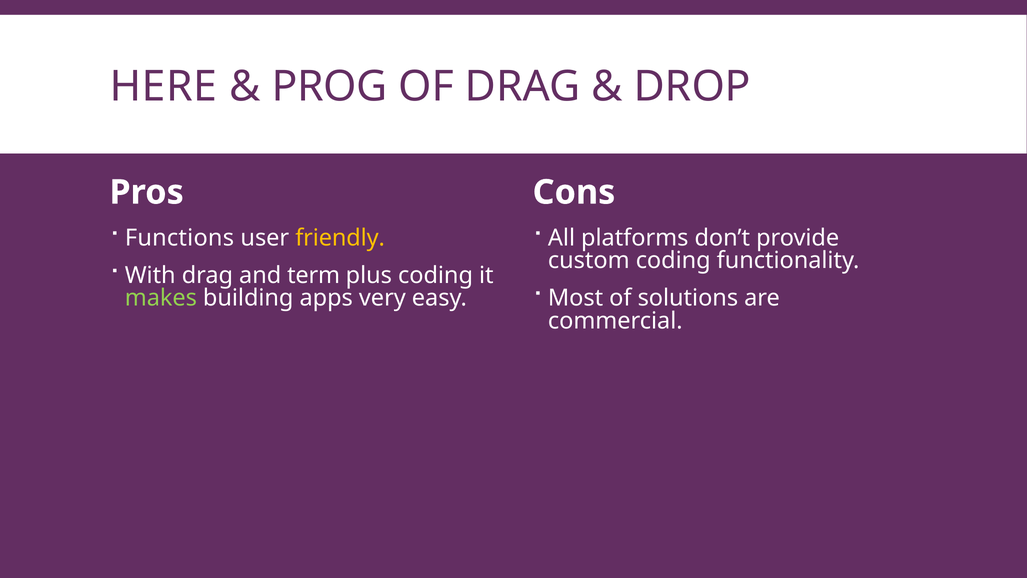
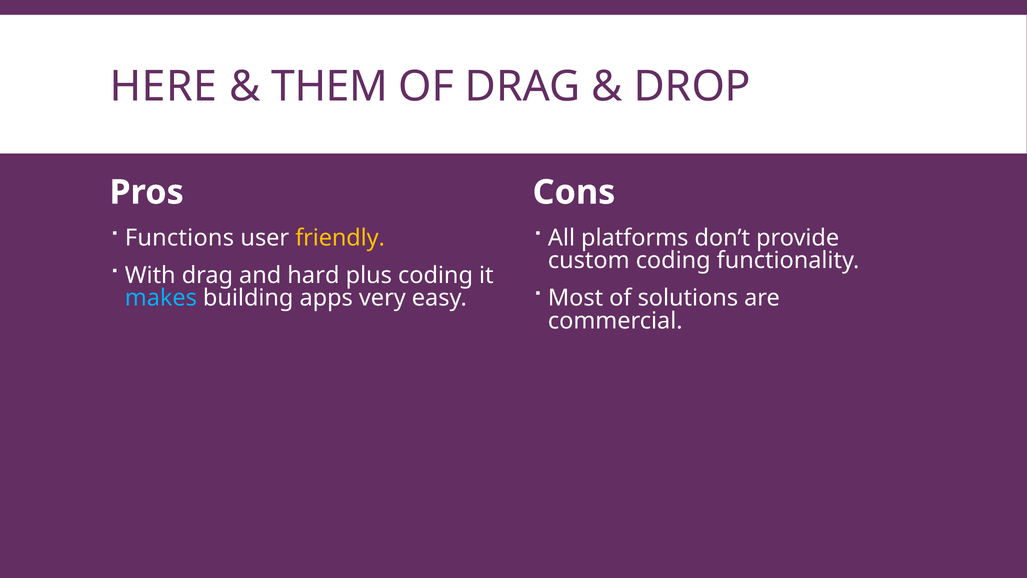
PROG: PROG -> THEM
term: term -> hard
makes colour: light green -> light blue
